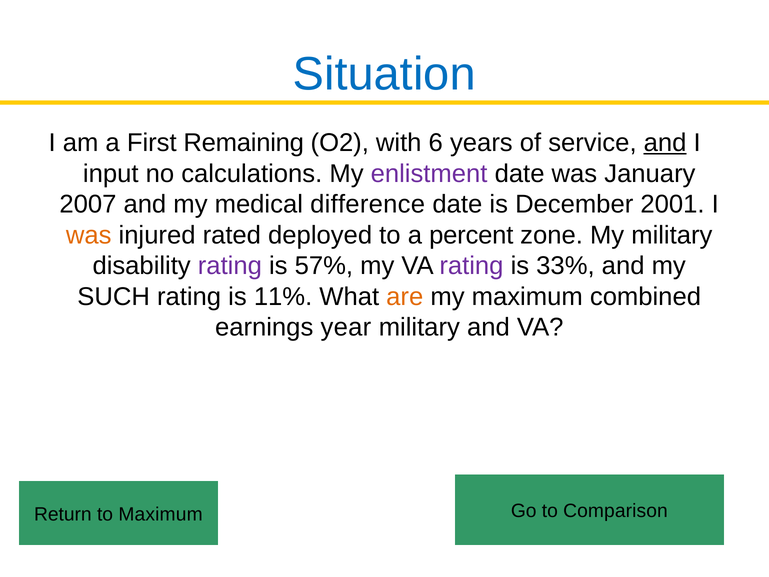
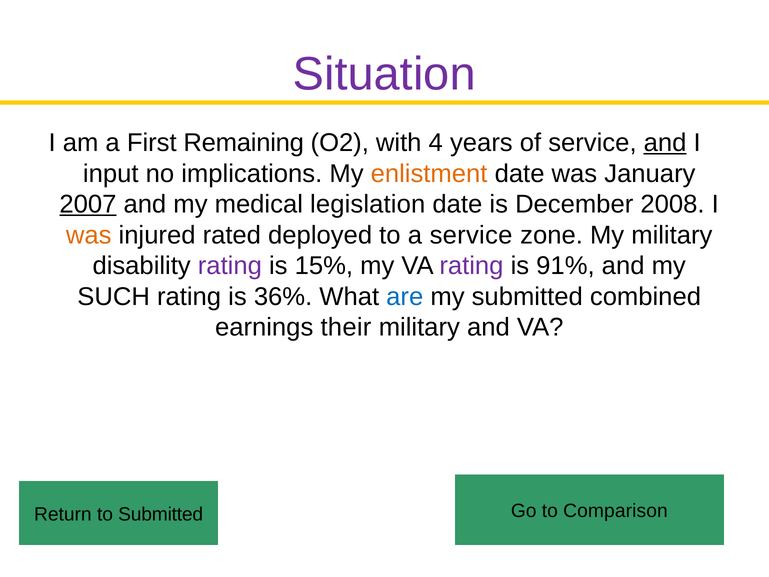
Situation colour: blue -> purple
6: 6 -> 4
calculations: calculations -> implications
enlistment colour: purple -> orange
2007 underline: none -> present
difference: difference -> legislation
2001: 2001 -> 2008
a percent: percent -> service
57%: 57% -> 15%
33%: 33% -> 91%
11%: 11% -> 36%
are colour: orange -> blue
my maximum: maximum -> submitted
year: year -> their
to Maximum: Maximum -> Submitted
